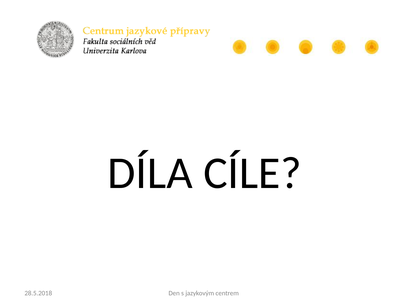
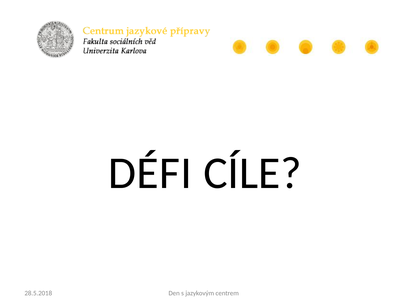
DÍLA: DÍLA -> DÉFI
